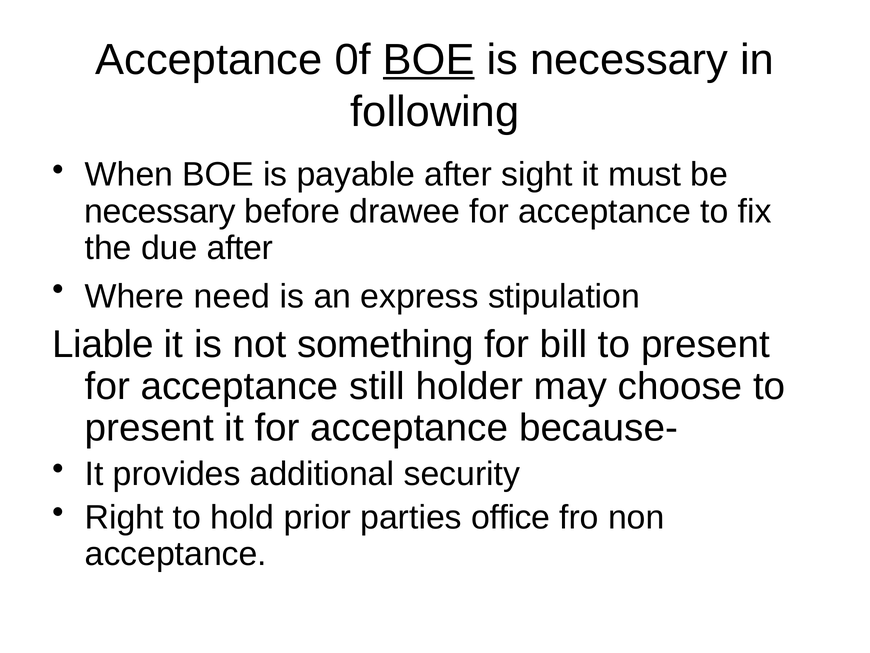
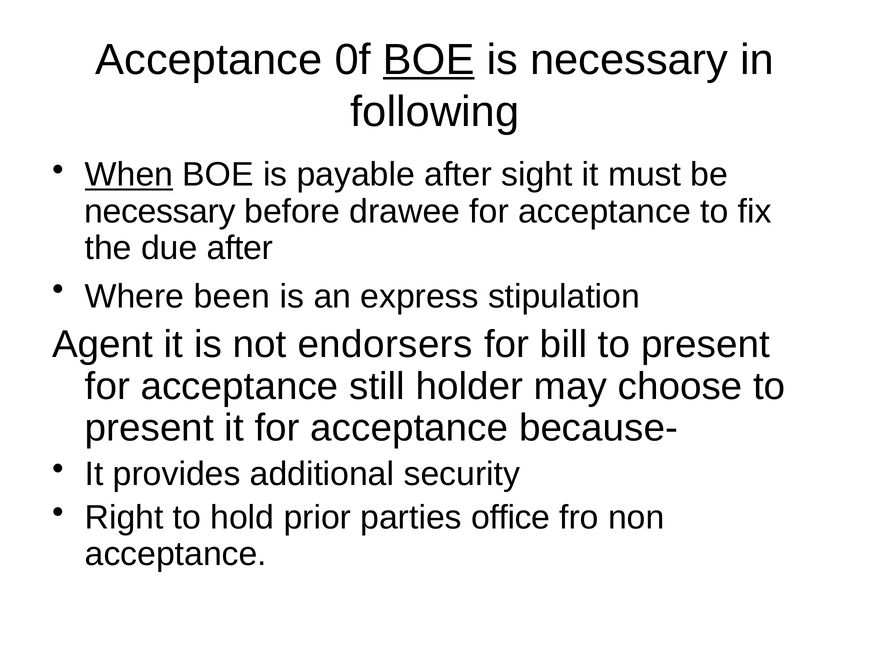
When underline: none -> present
need: need -> been
Liable: Liable -> Agent
something: something -> endorsers
